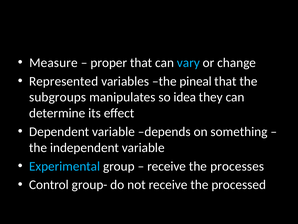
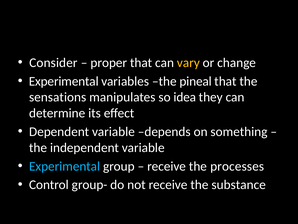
Measure: Measure -> Consider
vary colour: light blue -> yellow
Represented at (64, 81): Represented -> Experimental
subgroups: subgroups -> sensations
processed: processed -> substance
